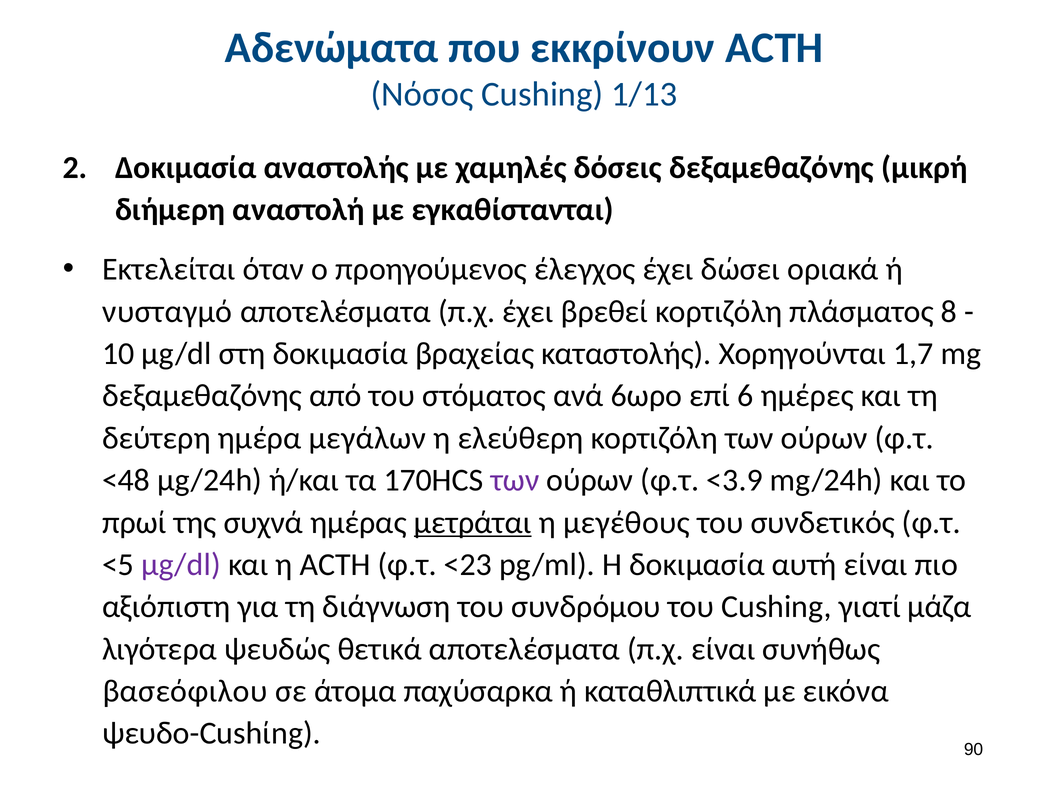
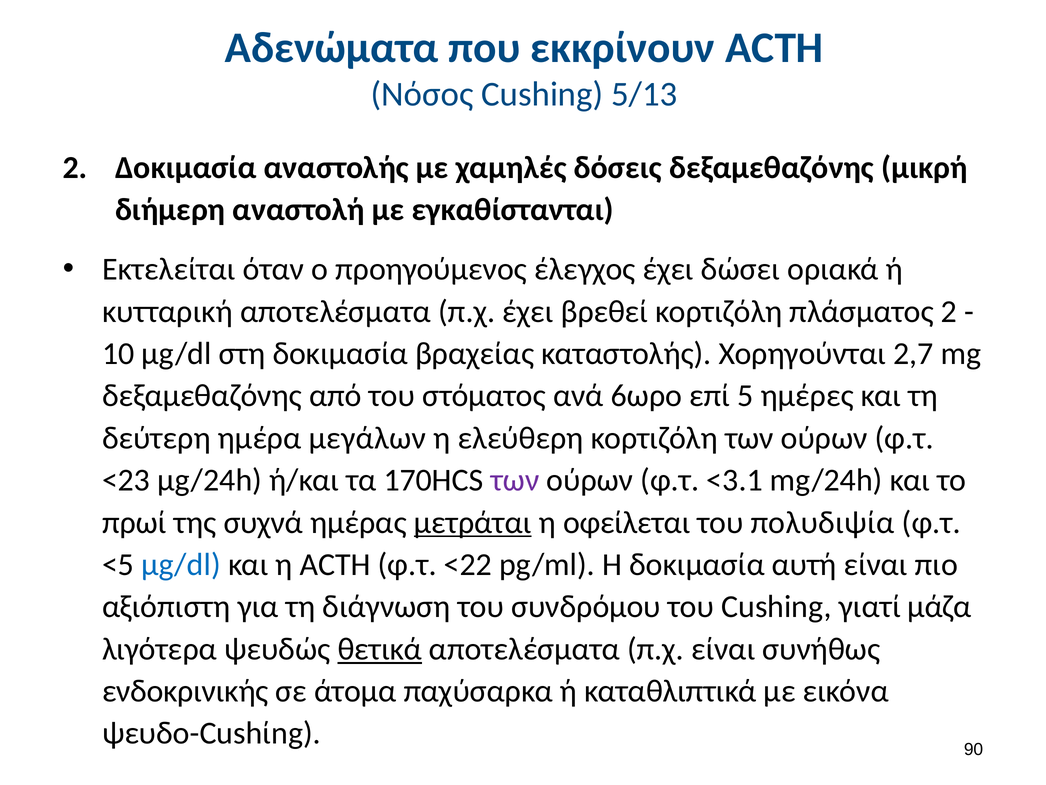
1/13: 1/13 -> 5/13
νυσταγμό: νυσταγμό -> κυτταρική
πλάσματος 8: 8 -> 2
1,7: 1,7 -> 2,7
6: 6 -> 5
<48: <48 -> <23
<3.9: <3.9 -> <3.1
μεγέθους: μεγέθους -> οφείλεται
συνδετικός: συνδετικός -> πολυδιψία
μg/dl at (181, 564) colour: purple -> blue
<23: <23 -> <22
θετικά underline: none -> present
βασεόφιλου: βασεόφιλου -> ενδοκρινικής
